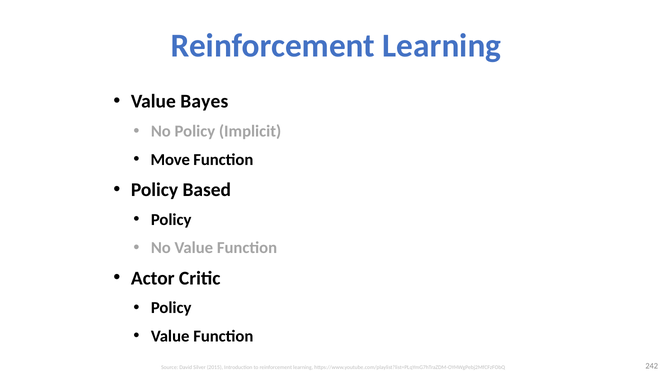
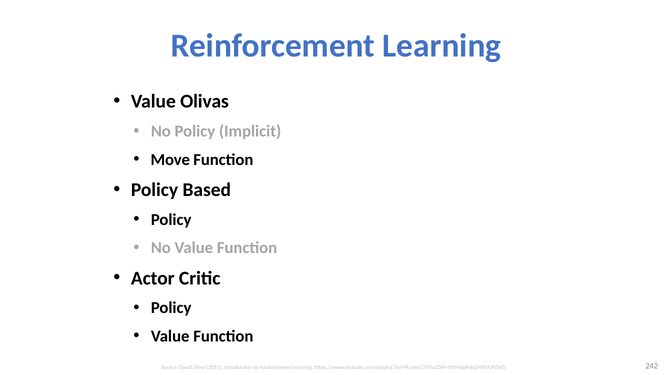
Bayes: Bayes -> Olivas
